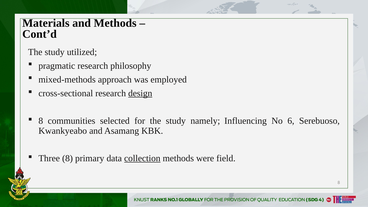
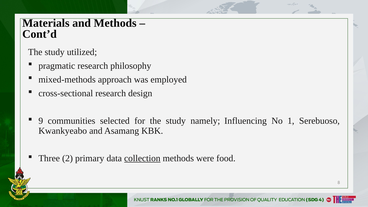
design underline: present -> none
8 at (41, 121): 8 -> 9
6: 6 -> 1
Three 8: 8 -> 2
field: field -> food
